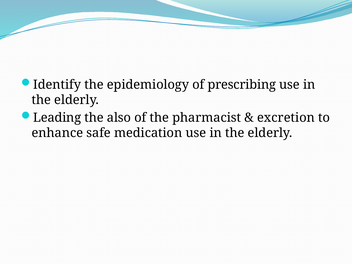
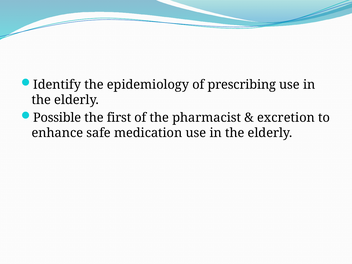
Leading: Leading -> Possible
also: also -> first
